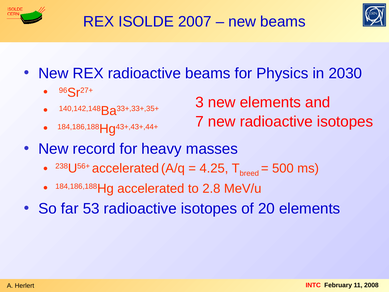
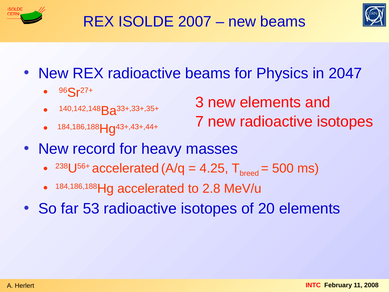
2030: 2030 -> 2047
